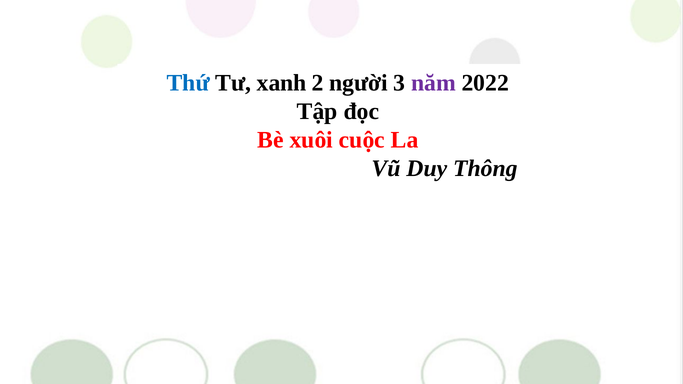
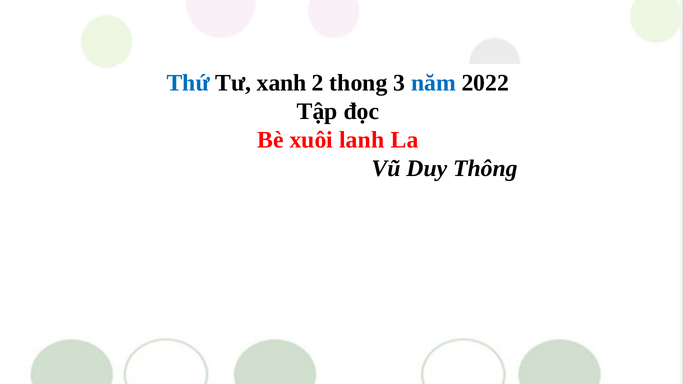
người: người -> thong
năm colour: purple -> blue
cuộc: cuộc -> lanh
